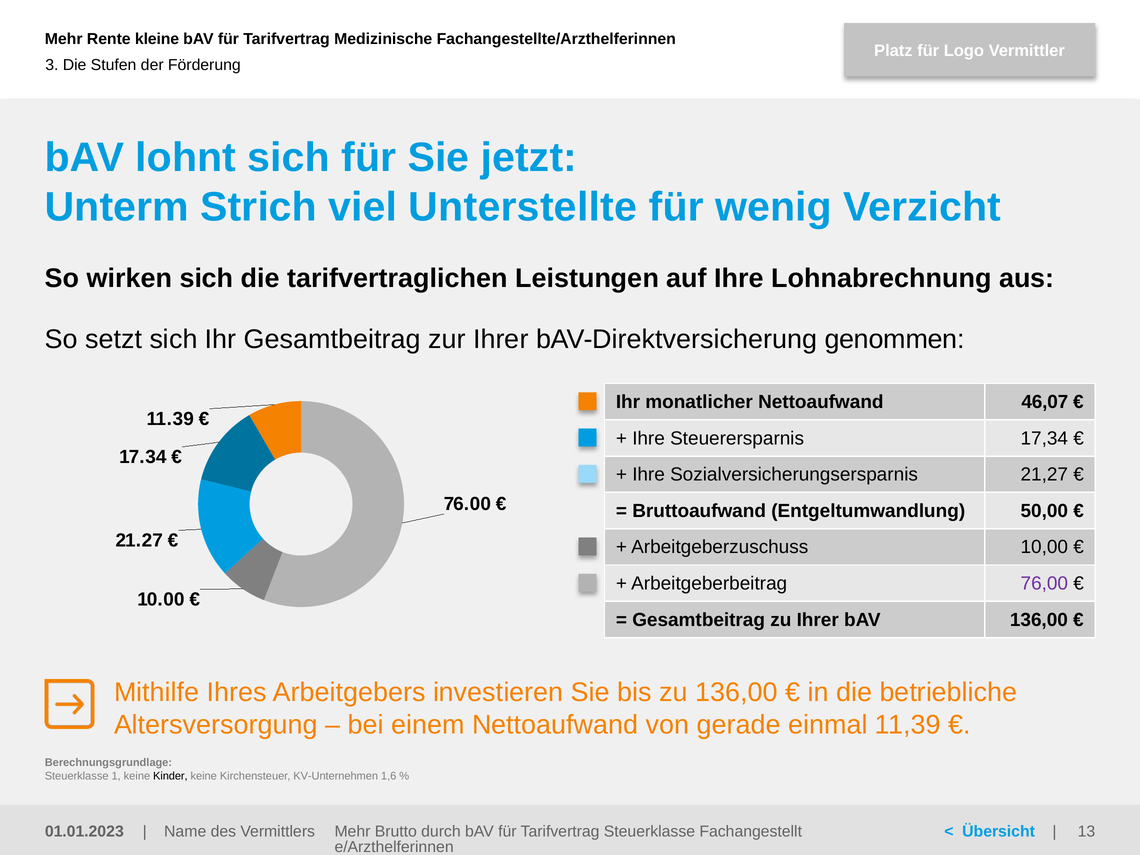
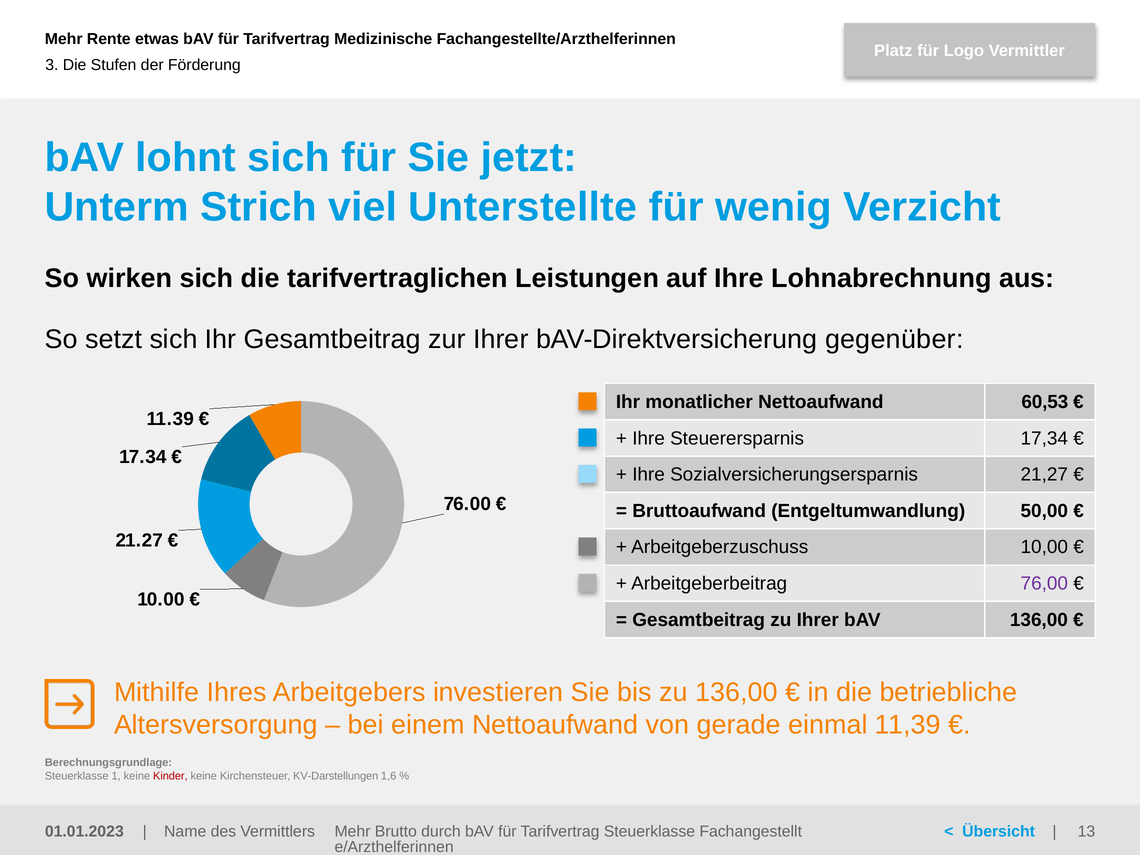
kleine: kleine -> etwas
genommen: genommen -> gegenüber
46,07: 46,07 -> 60,53
Kinder colour: black -> red
KV-Unternehmen: KV-Unternehmen -> KV-Darstellungen
